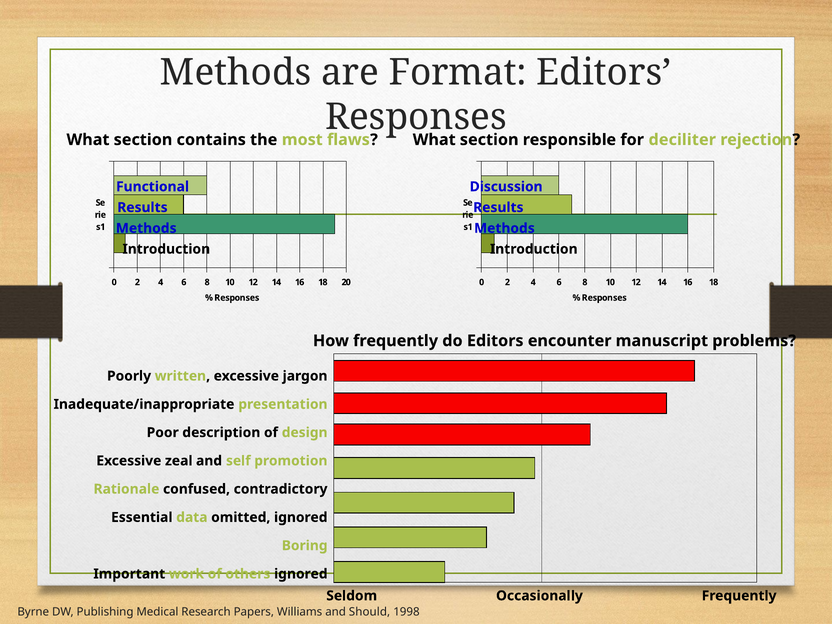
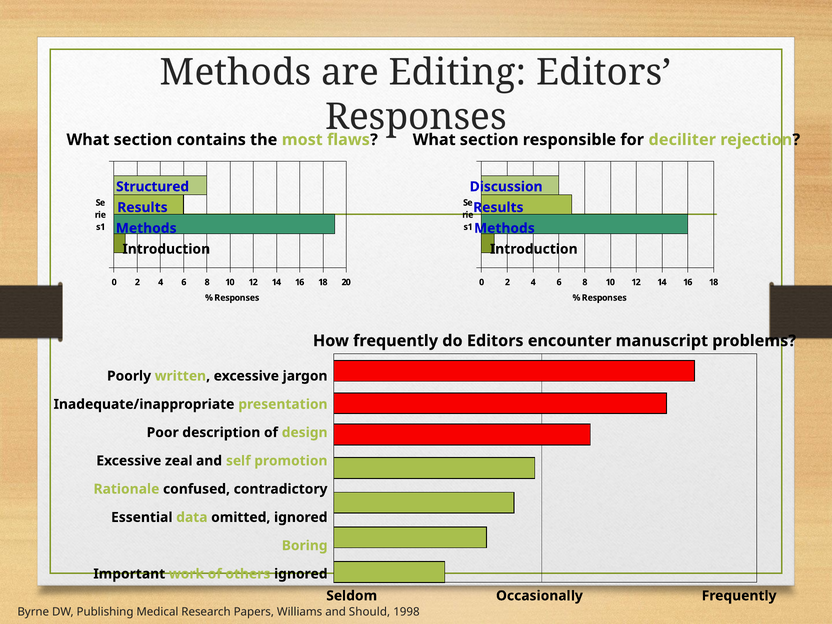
Format: Format -> Editing
Functional: Functional -> Structured
